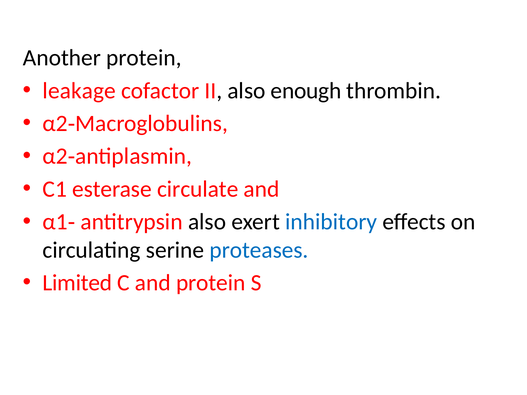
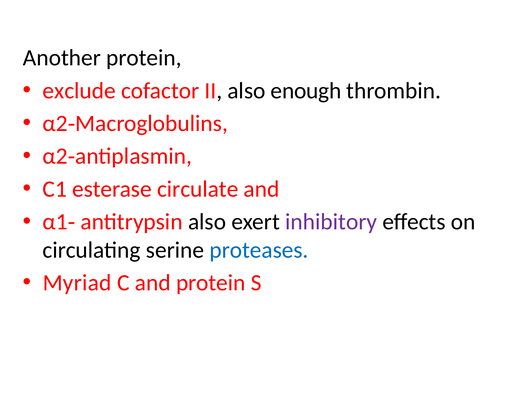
leakage: leakage -> exclude
inhibitory colour: blue -> purple
Limited: Limited -> Myriad
